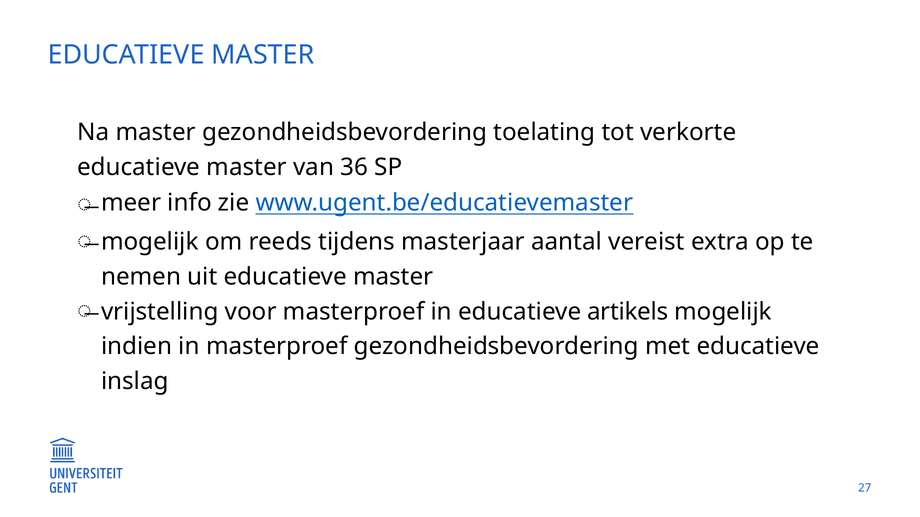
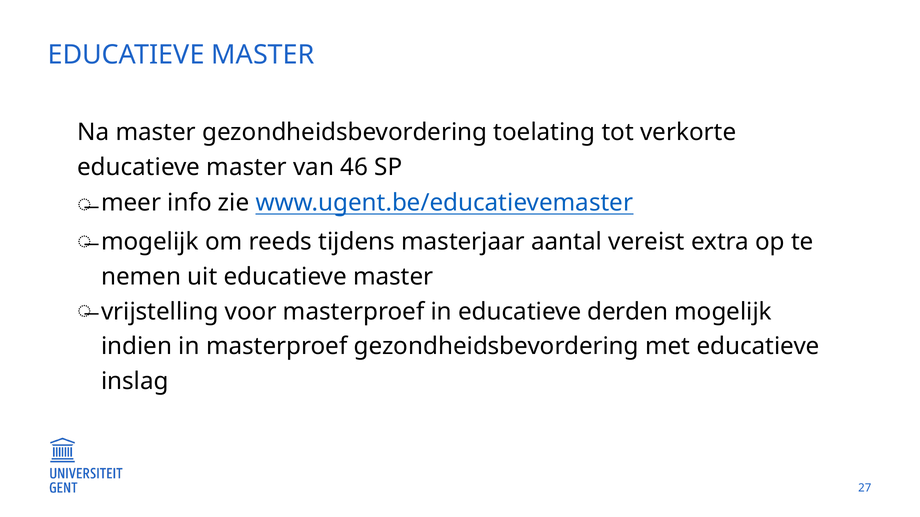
36: 36 -> 46
artikels: artikels -> derden
